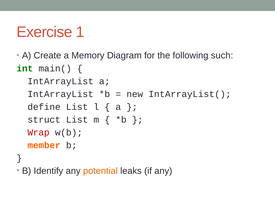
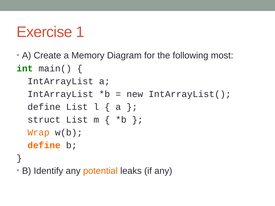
such: such -> most
Wrap colour: red -> orange
member at (44, 145): member -> define
